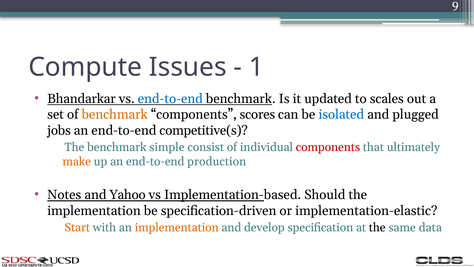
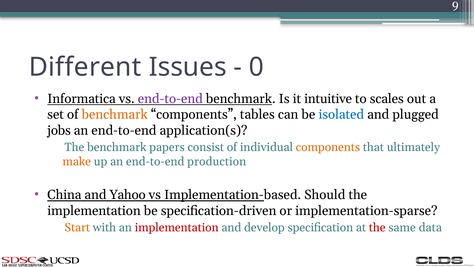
Compute: Compute -> Different
1: 1 -> 0
Bhandarkar: Bhandarkar -> Informatica
end-to-end at (170, 99) colour: blue -> purple
updated: updated -> intuitive
scores: scores -> tables
competitive(s: competitive(s -> application(s
simple: simple -> papers
components at (328, 147) colour: red -> orange
Notes: Notes -> China
implementation-elastic: implementation-elastic -> implementation-sparse
implementation at (177, 227) colour: orange -> red
the at (377, 227) colour: black -> red
